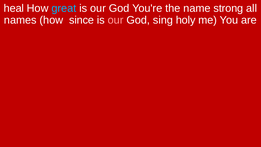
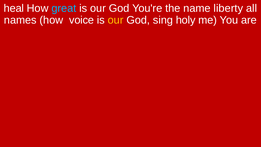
strong: strong -> liberty
since: since -> voice
our at (116, 20) colour: pink -> yellow
